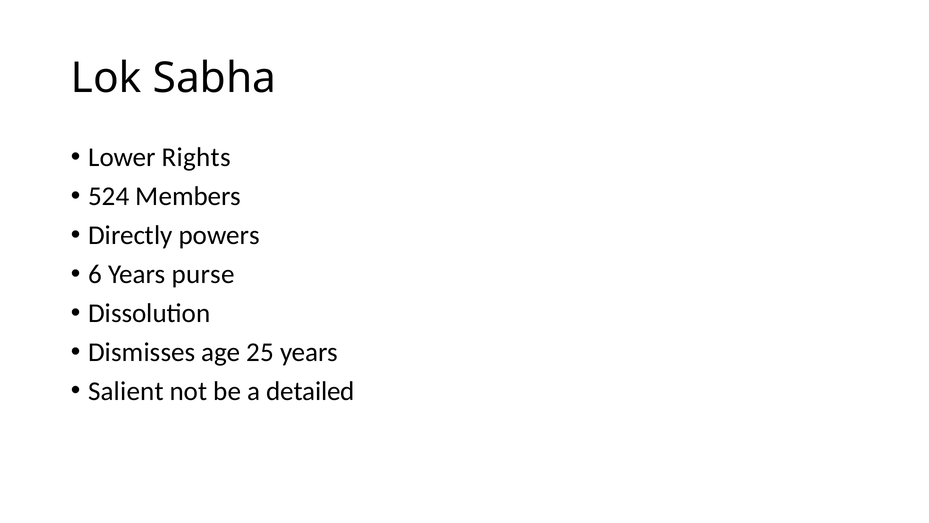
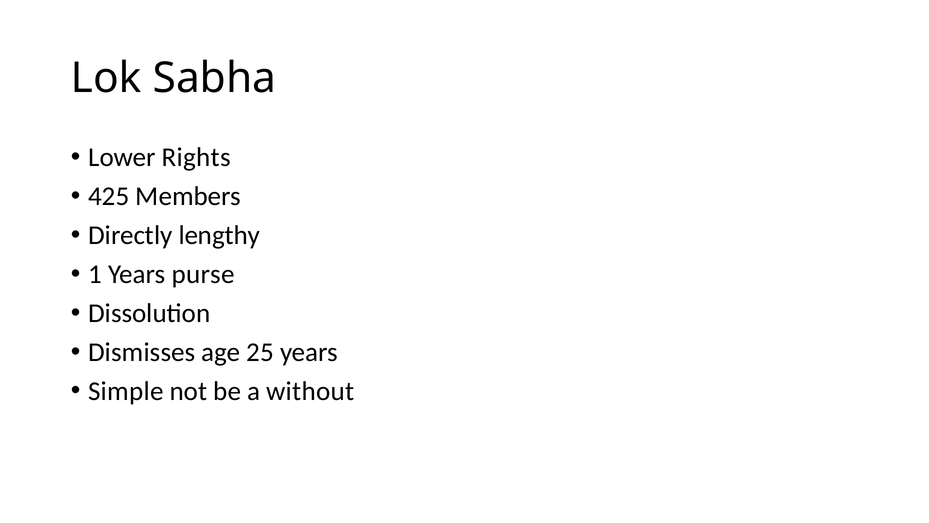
524: 524 -> 425
powers: powers -> lengthy
6: 6 -> 1
Salient: Salient -> Simple
detailed: detailed -> without
